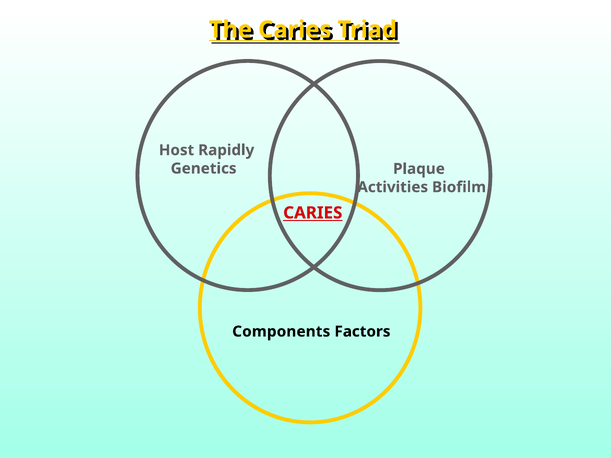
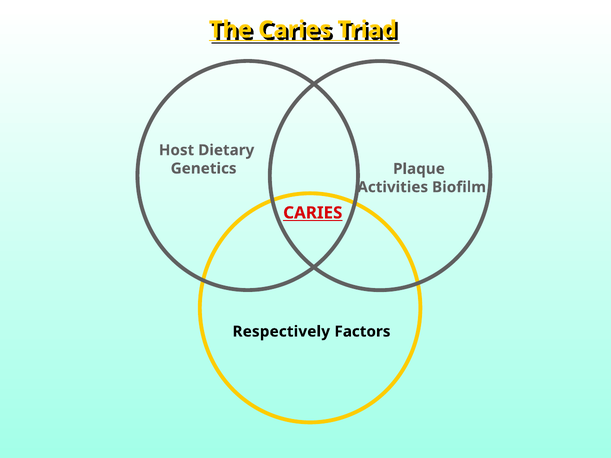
Rapidly: Rapidly -> Dietary
Components: Components -> Respectively
